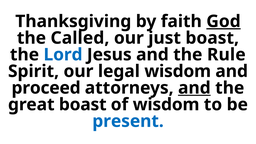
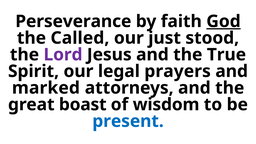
Thanksgiving: Thanksgiving -> Perseverance
just boast: boast -> stood
Lord colour: blue -> purple
Rule: Rule -> True
legal wisdom: wisdom -> prayers
proceed: proceed -> marked
and at (194, 88) underline: present -> none
